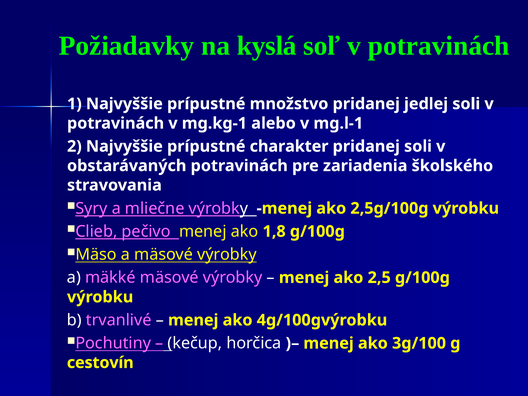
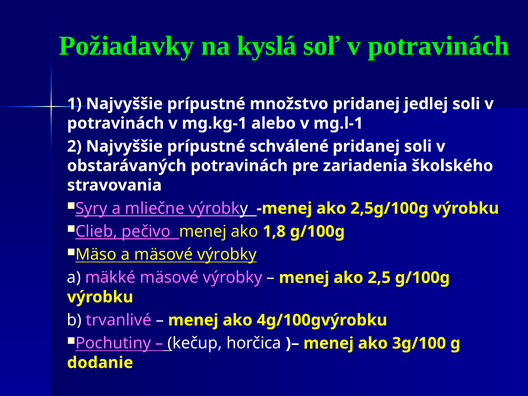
charakter: charakter -> schválené
cestovín: cestovín -> dodanie
